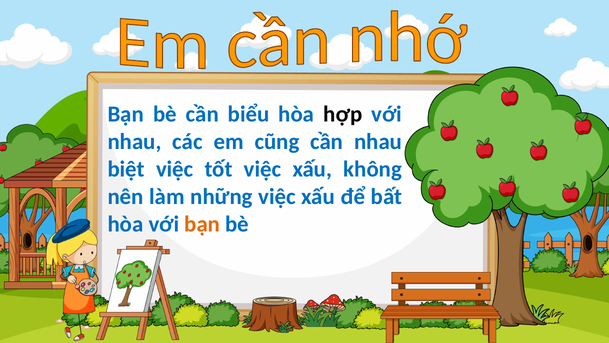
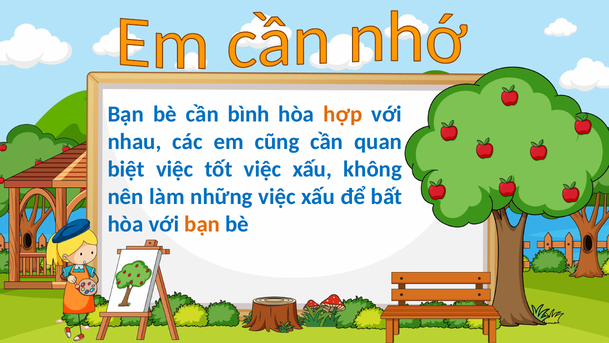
biểu: biểu -> bình
hợp colour: black -> orange
cần nhau: nhau -> quan
